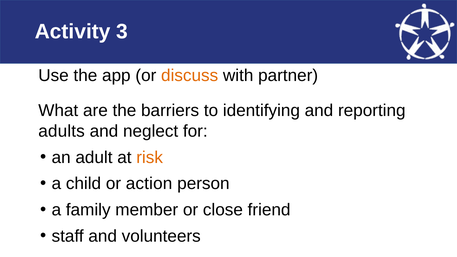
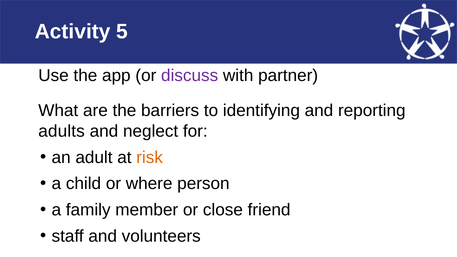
3: 3 -> 5
discuss colour: orange -> purple
action: action -> where
